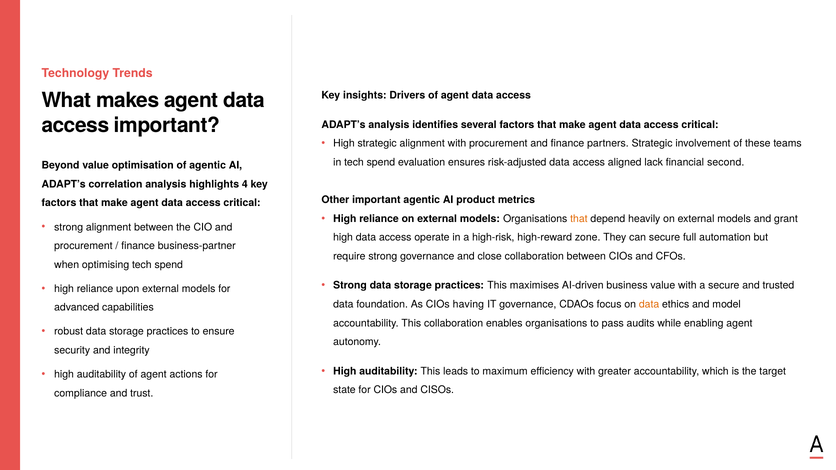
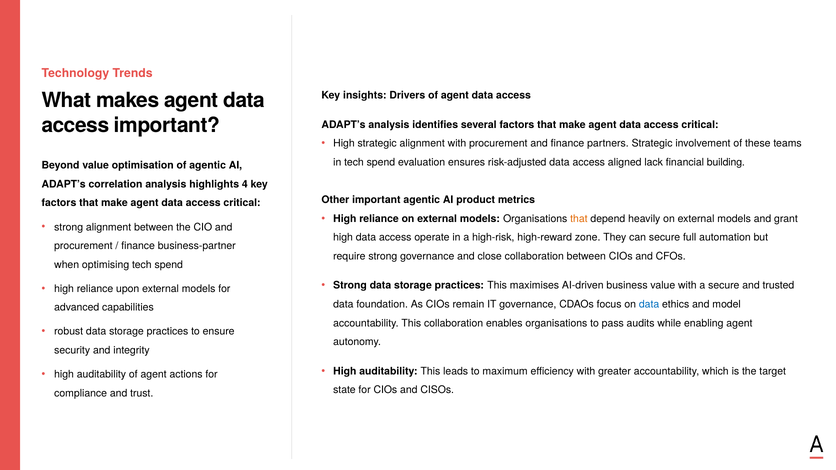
second: second -> building
having: having -> remain
data at (649, 304) colour: orange -> blue
